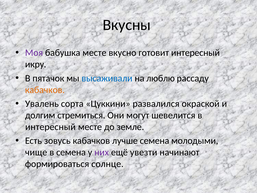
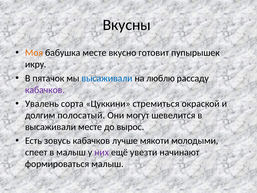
Моя colour: purple -> orange
готовит интересный: интересный -> пупырышек
кабачков at (45, 90) colour: orange -> purple
развалился: развалился -> стремиться
стремиться: стремиться -> полосатый
интересный at (50, 127): интересный -> высаживали
земле: земле -> вырос
лучше семена: семена -> мякоти
чище: чище -> спеет
в семена: семена -> малыш
формироваться солнце: солнце -> малыш
